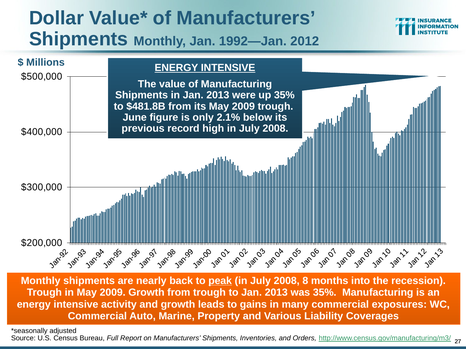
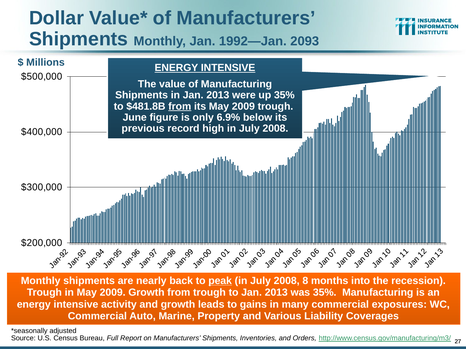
2012: 2012 -> 2093
from at (180, 106) underline: none -> present
2.1%: 2.1% -> 6.9%
